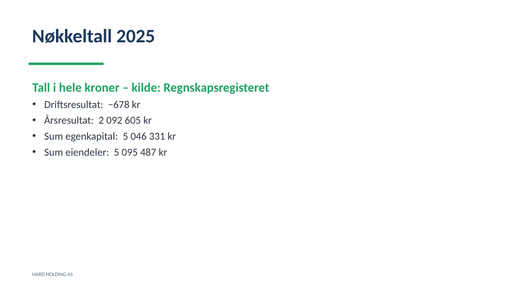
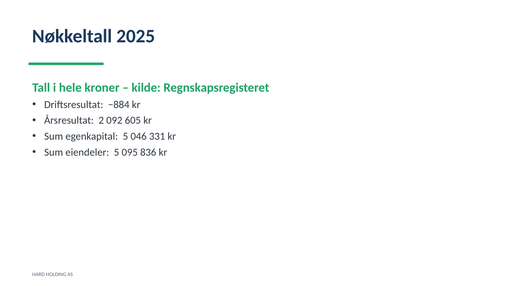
−678: −678 -> −884
487: 487 -> 836
